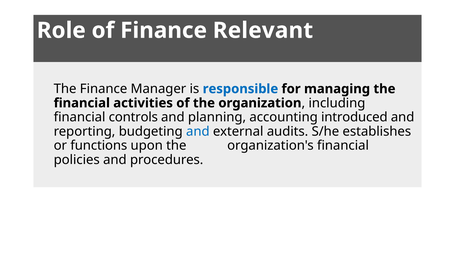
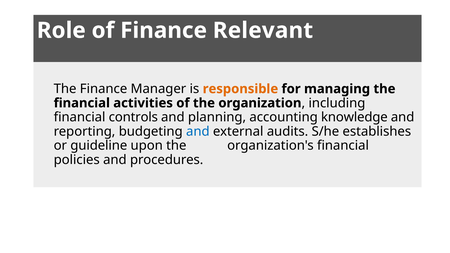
responsible colour: blue -> orange
introduced: introduced -> knowledge
functions: functions -> guideline
